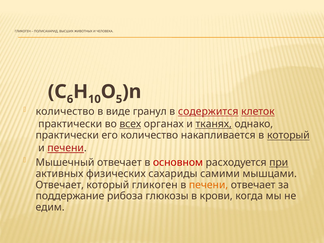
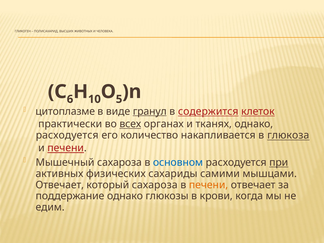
количество at (65, 111): количество -> цитоплазме
гранул underline: none -> present
тканях underline: present -> none
практически at (67, 135): практически -> расходуется
в который: который -> глюкоза
Мышечный отвечает: отвечает -> сахароза
основном colour: red -> blue
который гликоген: гликоген -> сахароза
поддержание рибоза: рибоза -> однако
